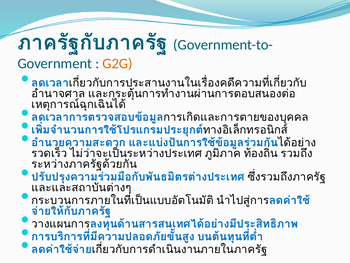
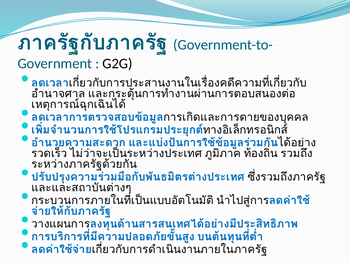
G2G colour: orange -> black
